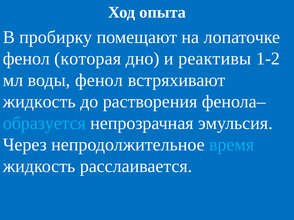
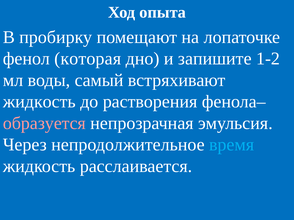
реактивы: реактивы -> запишите
воды фенол: фенол -> самый
образуется colour: light blue -> pink
